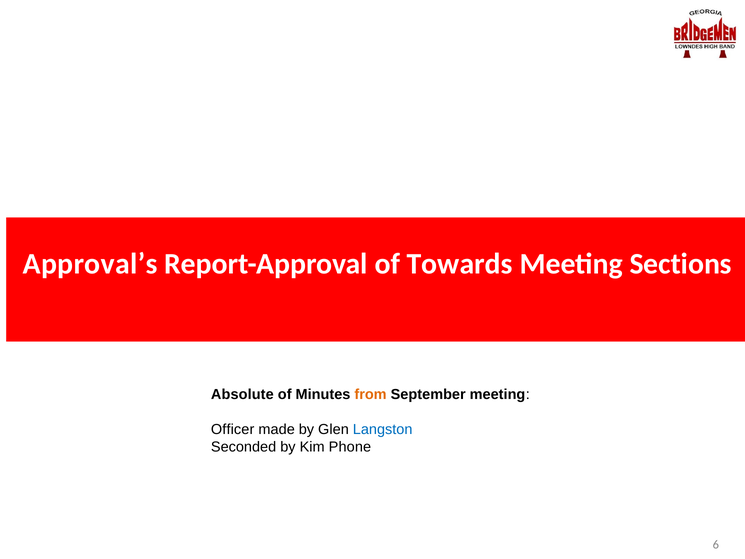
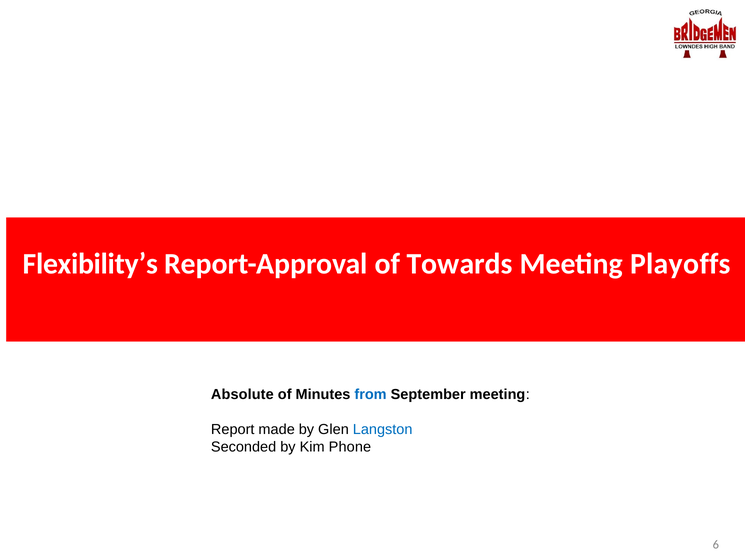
Approval’s: Approval’s -> Flexibility’s
Sections: Sections -> Playoffs
from colour: orange -> blue
Officer: Officer -> Report
